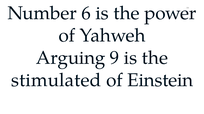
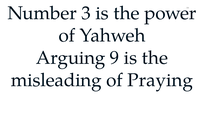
6: 6 -> 3
stimulated: stimulated -> misleading
Einstein: Einstein -> Praying
